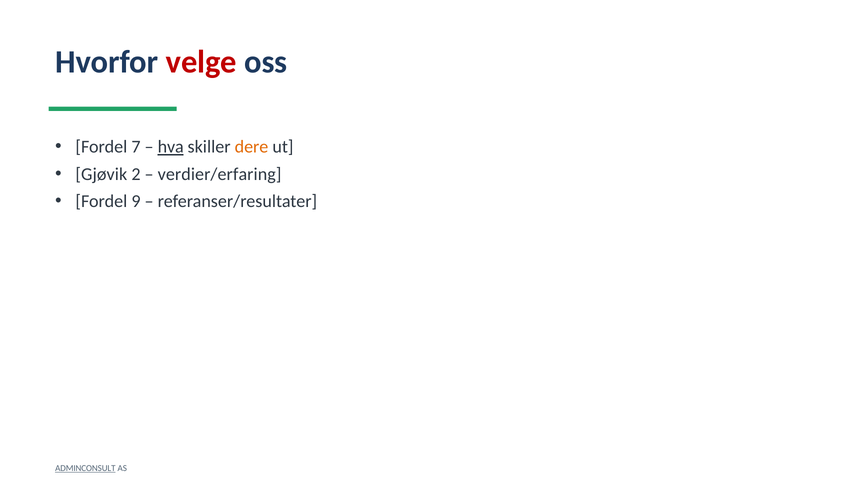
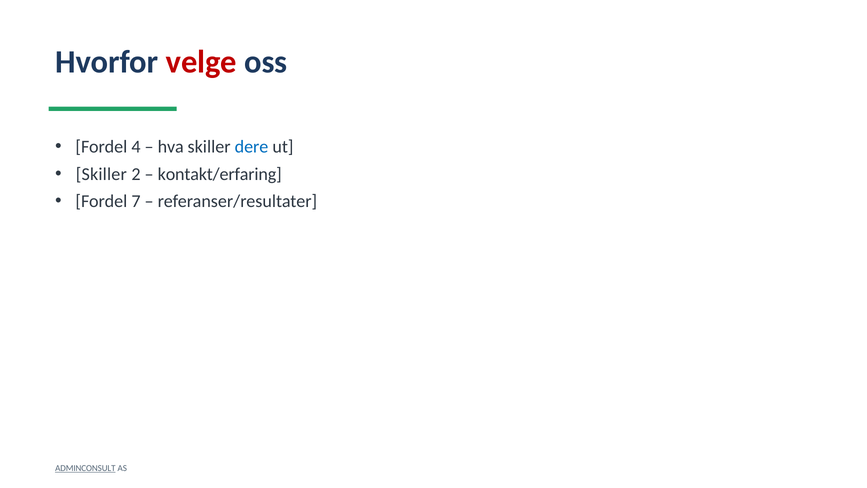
7: 7 -> 4
hva underline: present -> none
dere colour: orange -> blue
Gjøvik at (101, 174): Gjøvik -> Skiller
verdier/erfaring: verdier/erfaring -> kontakt/erfaring
9: 9 -> 7
